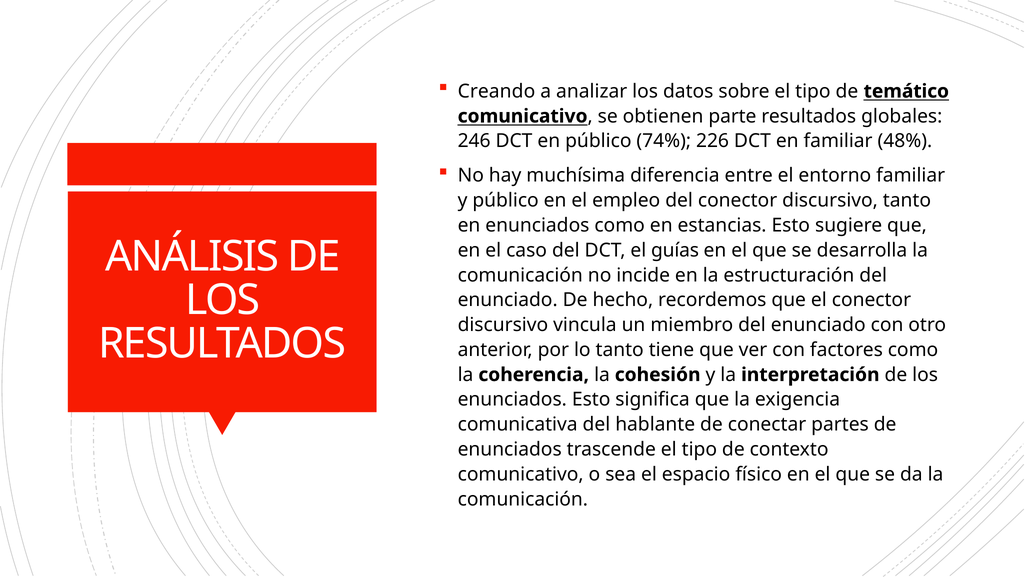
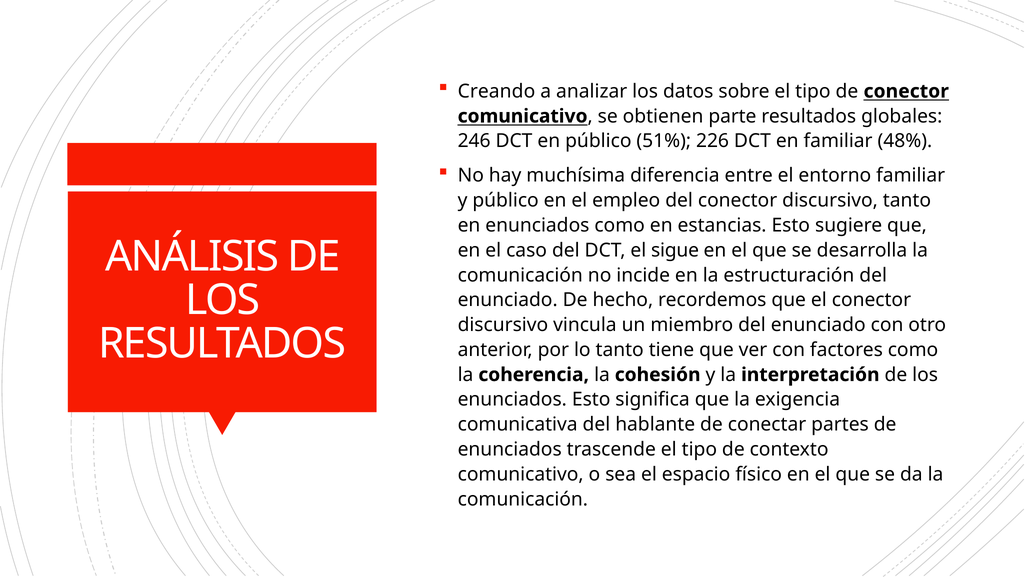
de temático: temático -> conector
74%: 74% -> 51%
guías: guías -> sigue
